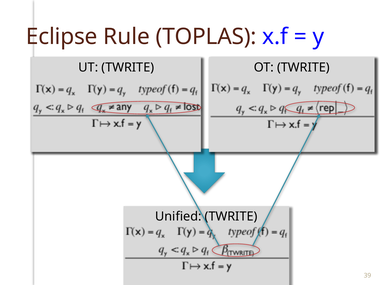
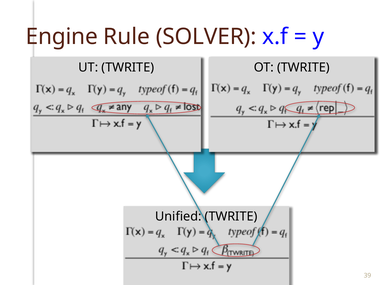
Eclipse: Eclipse -> Engine
TOPLAS: TOPLAS -> SOLVER
